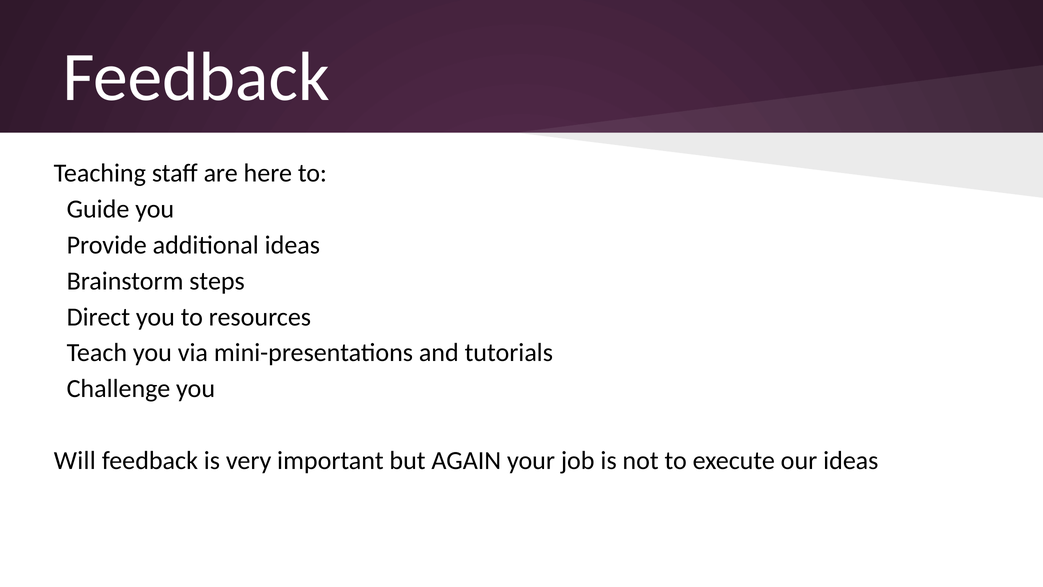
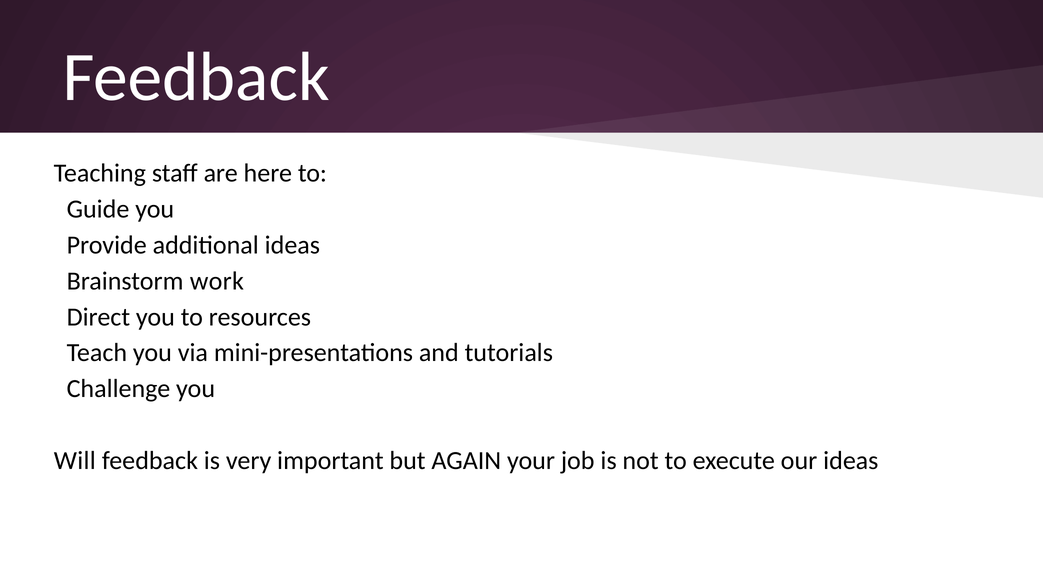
steps: steps -> work
